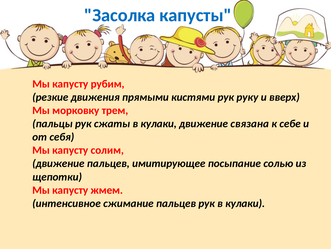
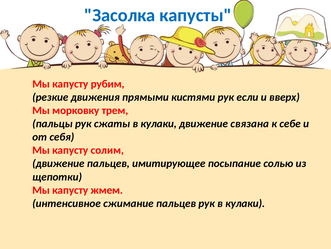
руку: руку -> если
